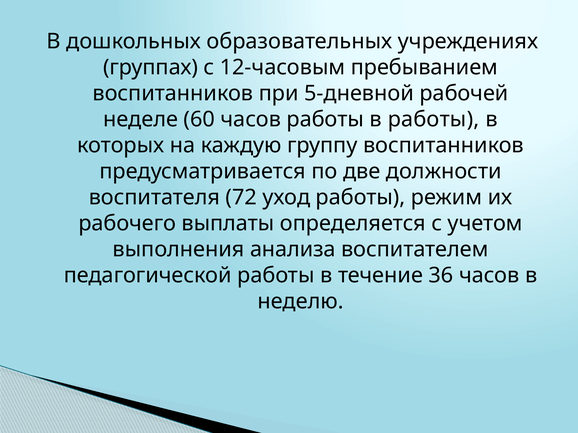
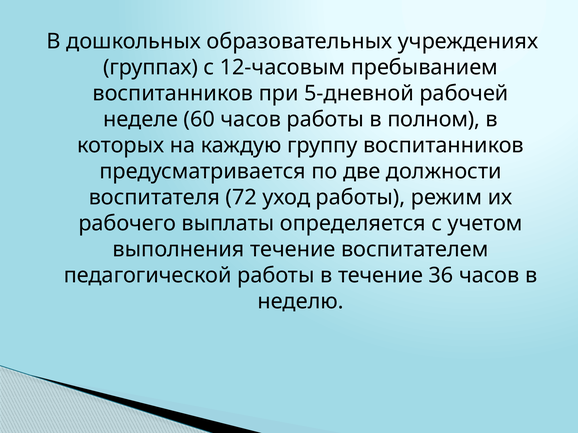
в работы: работы -> полном
выполнения анализа: анализа -> течение
